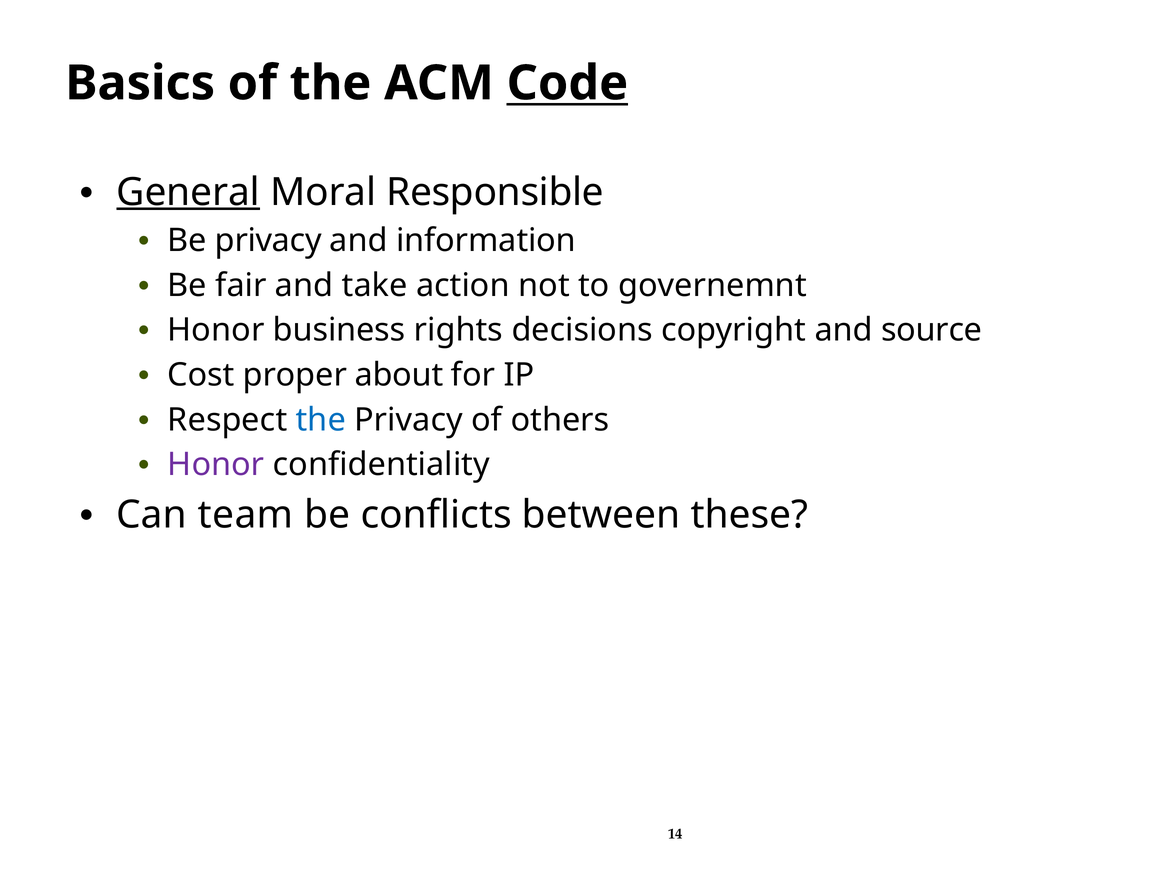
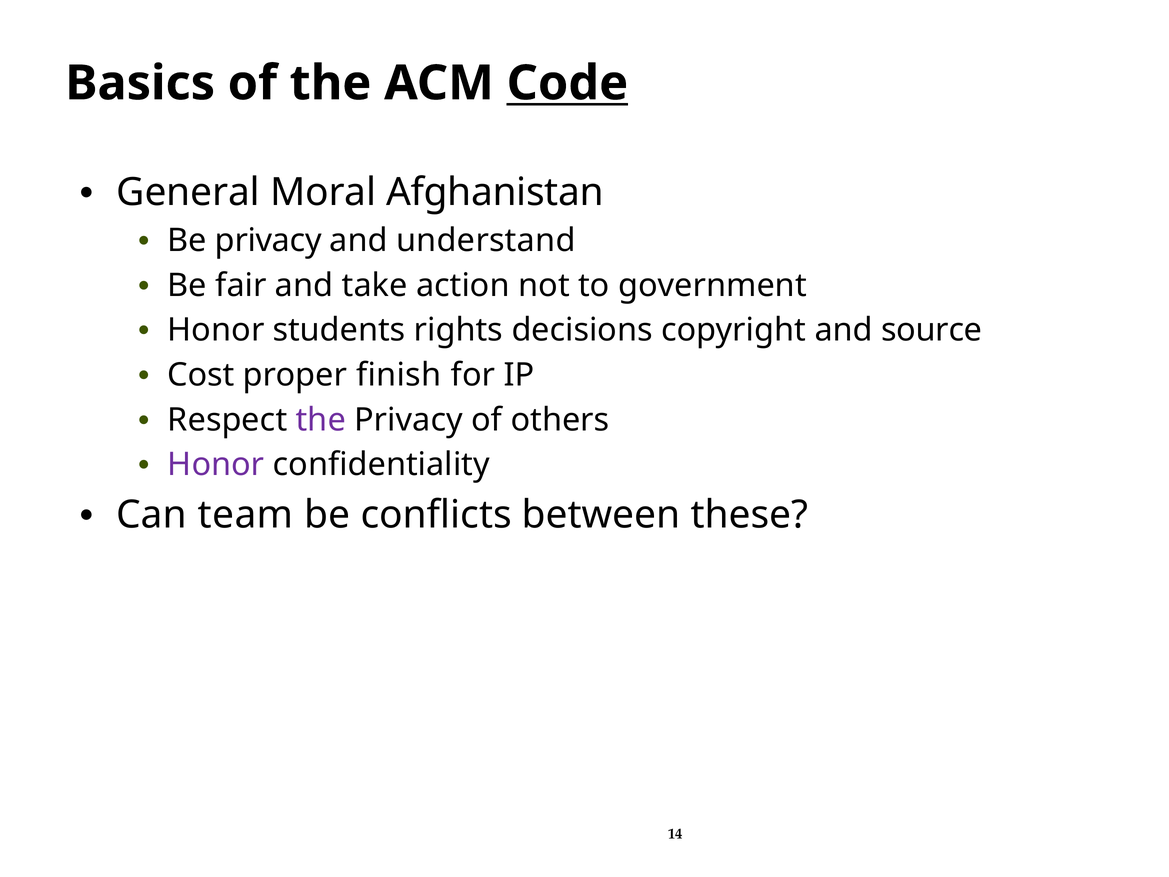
General underline: present -> none
Responsible: Responsible -> Afghanistan
information: information -> understand
governemnt: governemnt -> government
business: business -> students
about: about -> finish
the at (321, 420) colour: blue -> purple
